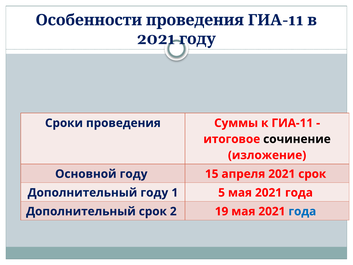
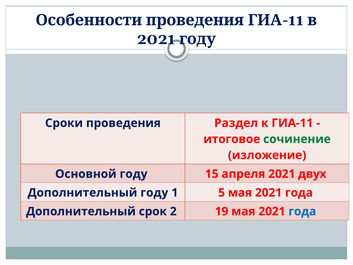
Суммы: Суммы -> Раздел
сочинение colour: black -> green
2021 срок: срок -> двух
